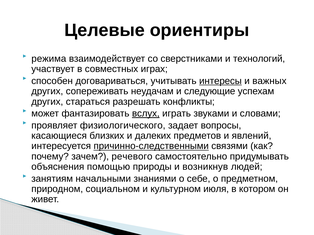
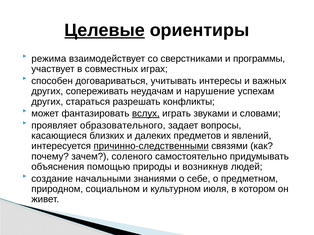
Целевые underline: none -> present
технологий: технологий -> программы
интересы underline: present -> none
следующие: следующие -> нарушение
физиологического: физиологического -> образовательного
речевого: речевого -> соленого
занятиям: занятиям -> создание
